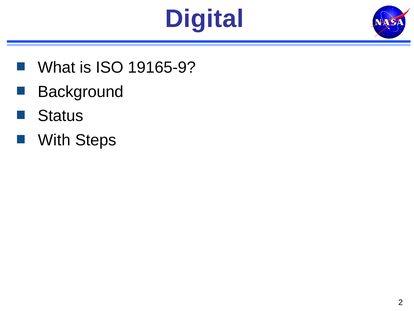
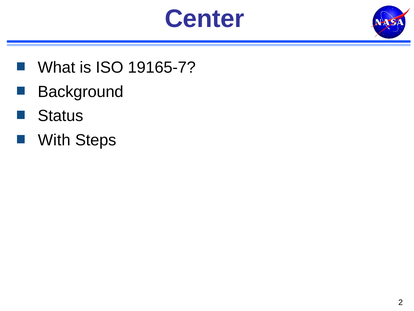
Digital: Digital -> Center
19165-9: 19165-9 -> 19165-7
